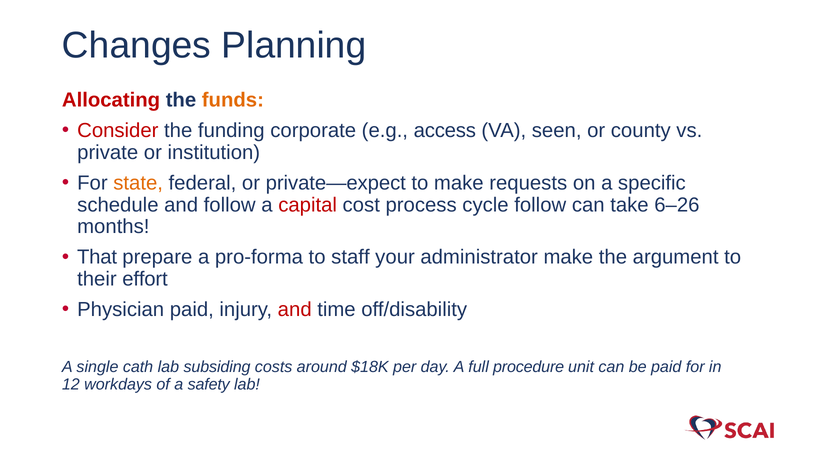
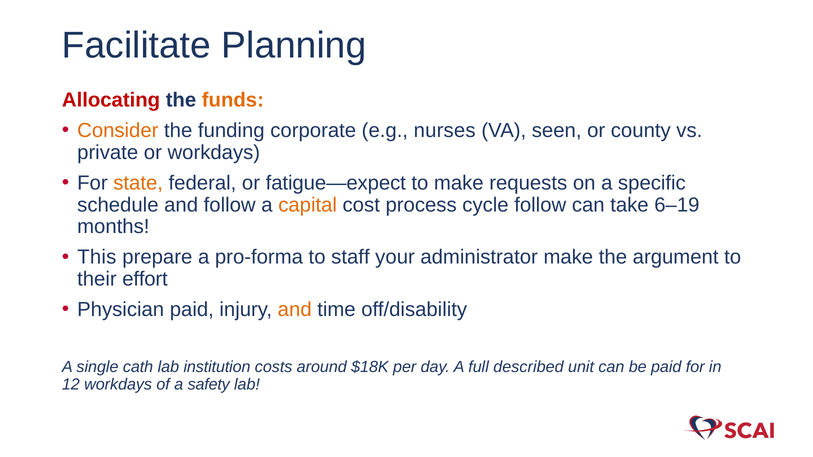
Changes: Changes -> Facilitate
Consider colour: red -> orange
access: access -> nurses
or institution: institution -> workdays
private—expect: private—expect -> fatigue—expect
capital colour: red -> orange
6–26: 6–26 -> 6–19
That: That -> This
and at (295, 310) colour: red -> orange
subsiding: subsiding -> institution
procedure: procedure -> described
